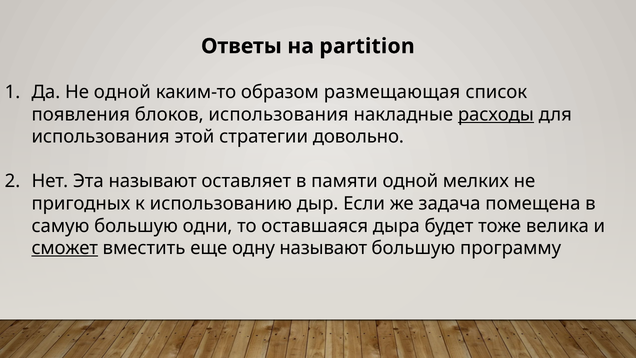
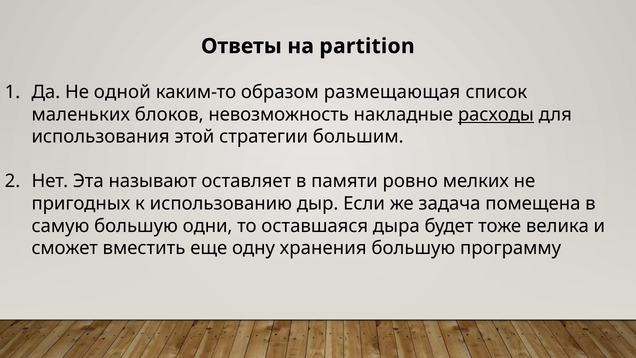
появления: появления -> маленьких
блоков использования: использования -> невозможность
довольно: довольно -> большим
памяти одной: одной -> ровно
сможет underline: present -> none
одну называют: называют -> хранения
